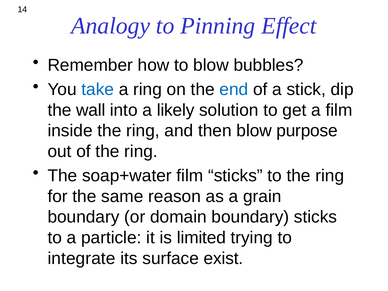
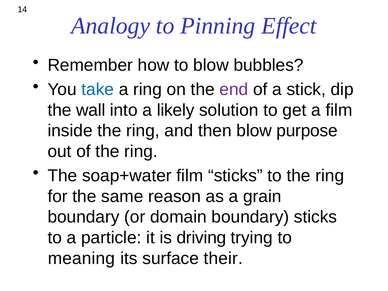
end colour: blue -> purple
limited: limited -> driving
integrate: integrate -> meaning
exist: exist -> their
